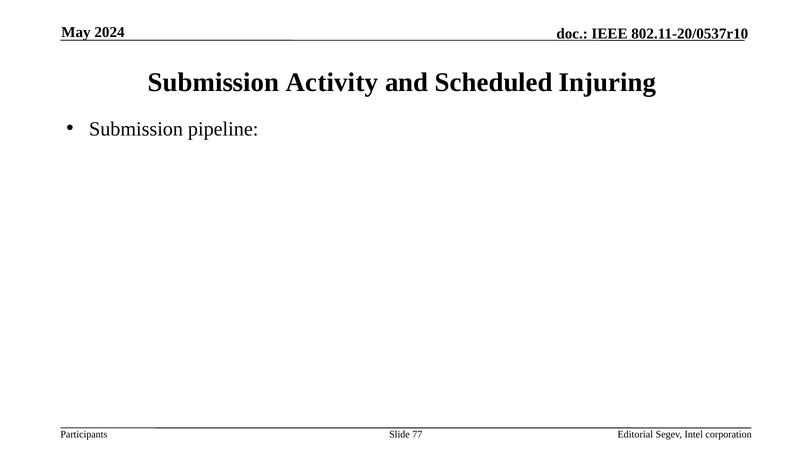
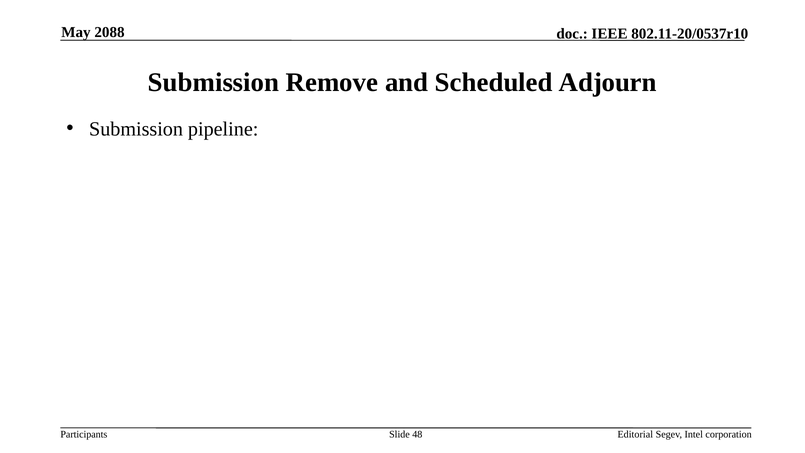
2024: 2024 -> 2088
Activity: Activity -> Remove
Injuring: Injuring -> Adjourn
77: 77 -> 48
